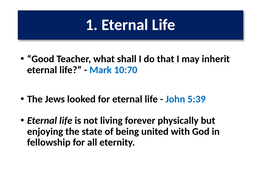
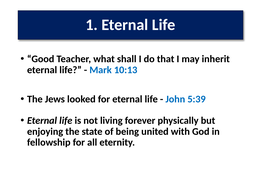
10:70: 10:70 -> 10:13
